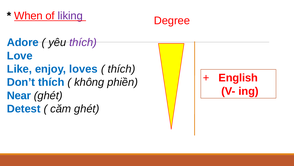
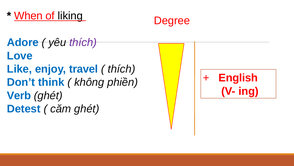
liking colour: purple -> black
loves: loves -> travel
Don’t thích: thích -> think
Near: Near -> Verb
